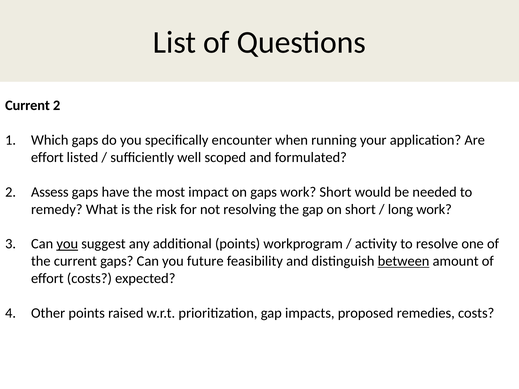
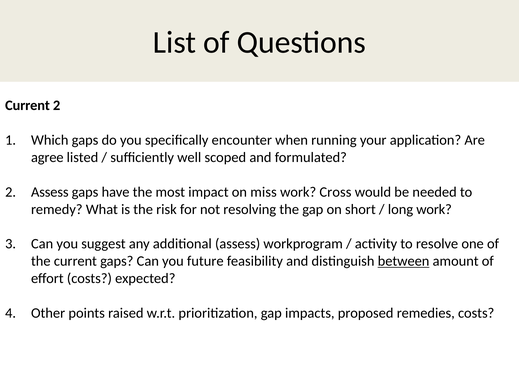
effort at (47, 158): effort -> agree
on gaps: gaps -> miss
work Short: Short -> Cross
you at (67, 244) underline: present -> none
additional points: points -> assess
